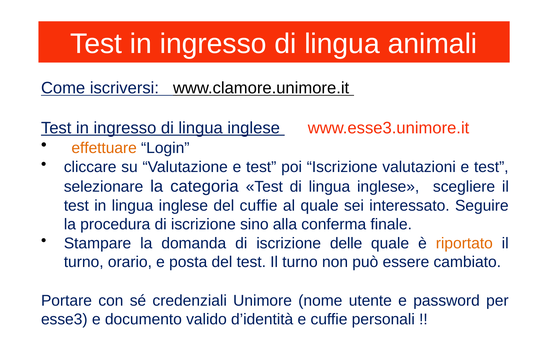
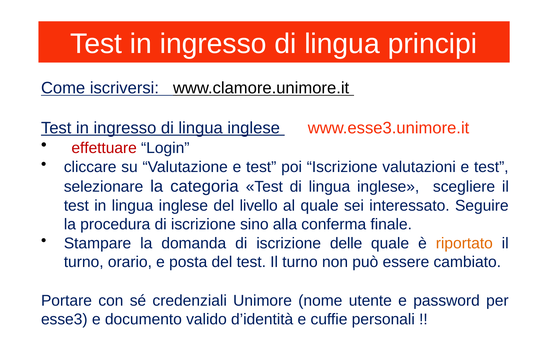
animali: animali -> principi
effettuare colour: orange -> red
del cuffie: cuffie -> livello
